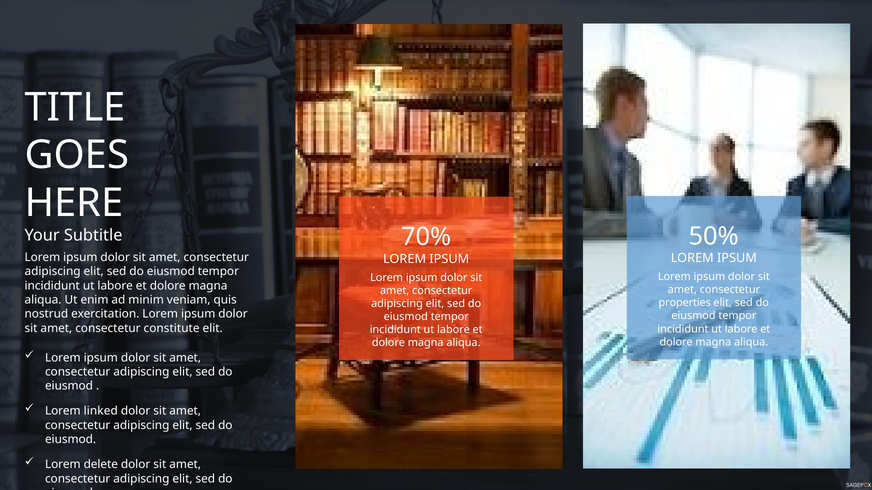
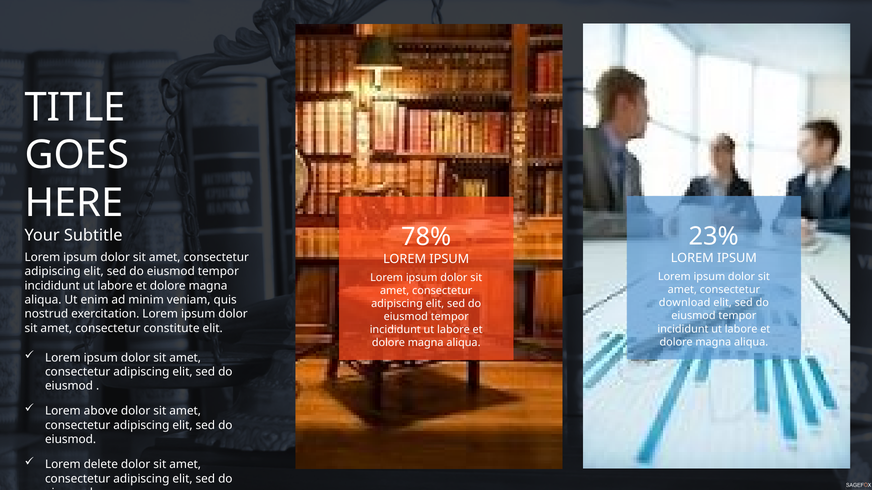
50%: 50% -> 23%
70%: 70% -> 78%
properties: properties -> download
linked: linked -> above
